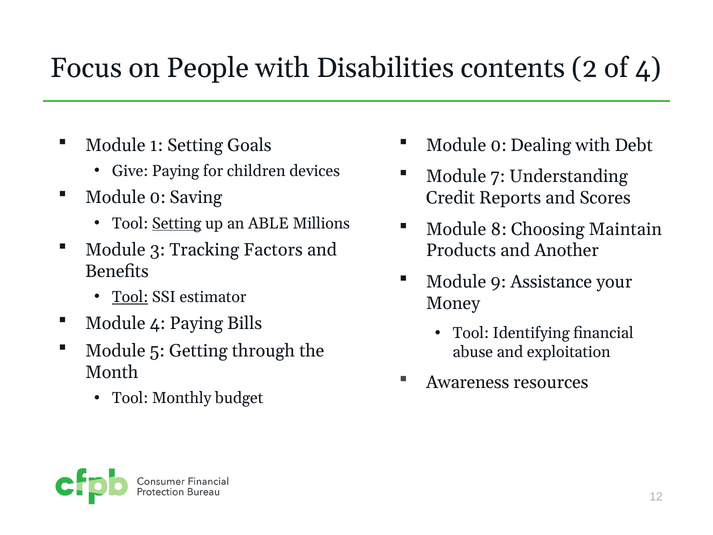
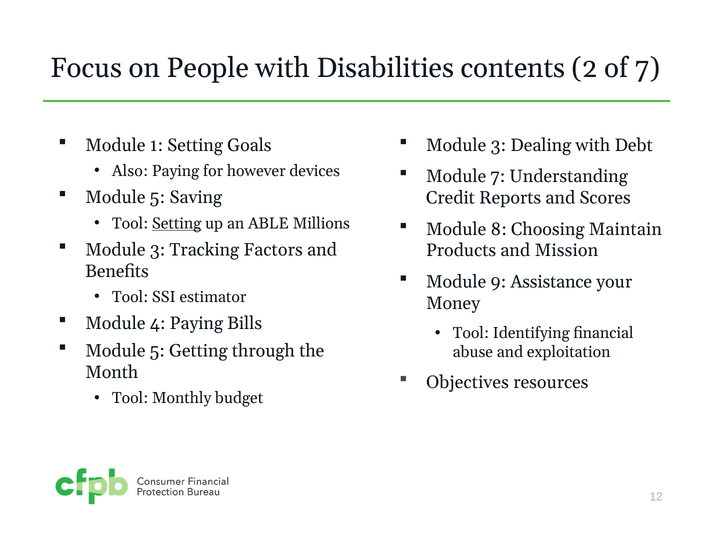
of 4: 4 -> 7
0 at (498, 145): 0 -> 3
Give: Give -> Also
children: children -> however
0 at (158, 197): 0 -> 5
Another: Another -> Mission
Tool at (130, 297) underline: present -> none
Awareness: Awareness -> Objectives
